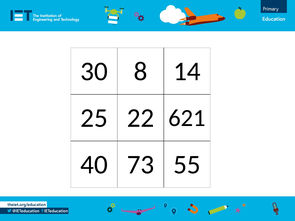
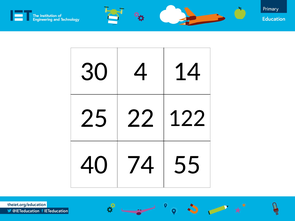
8: 8 -> 4
621: 621 -> 122
73: 73 -> 74
